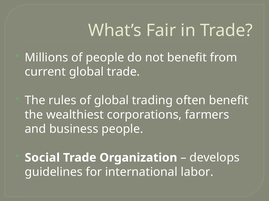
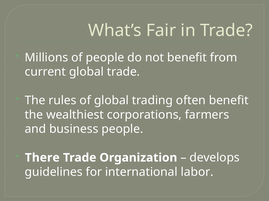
Social: Social -> There
